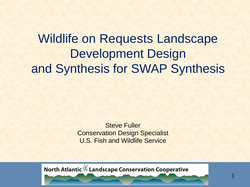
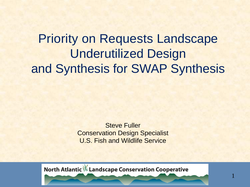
Wildlife at (58, 39): Wildlife -> Priority
Development: Development -> Underutilized
